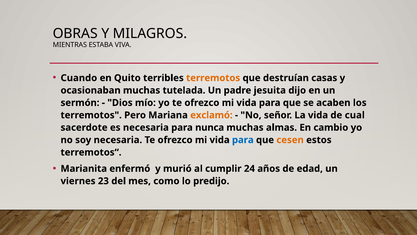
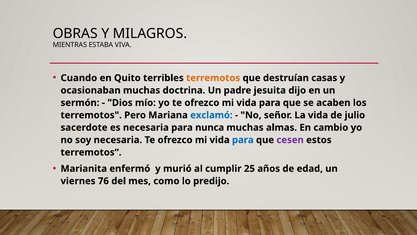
tutelada: tutelada -> doctrina
exclamó colour: orange -> blue
cual: cual -> julio
cesen colour: orange -> purple
24: 24 -> 25
23: 23 -> 76
